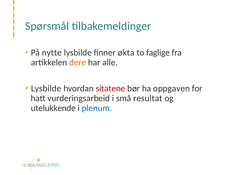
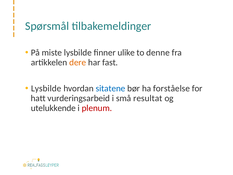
nytte: nytte -> miste
økta: økta -> ulike
faglige: faglige -> denne
alle: alle -> fast
sitatene colour: red -> blue
oppgaven: oppgaven -> forståelse
plenum colour: blue -> red
